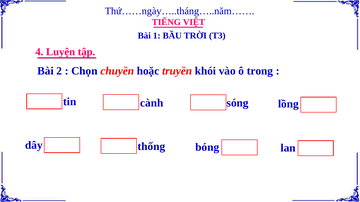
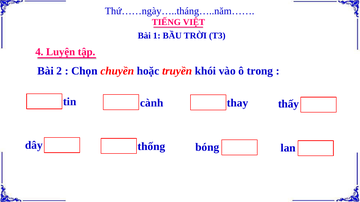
sóng: sóng -> thay
lồng: lồng -> thấy
